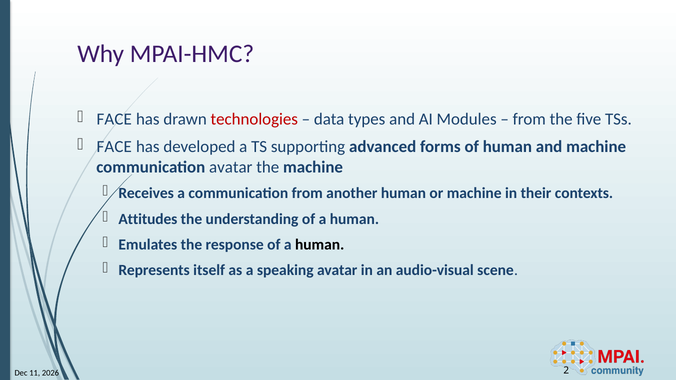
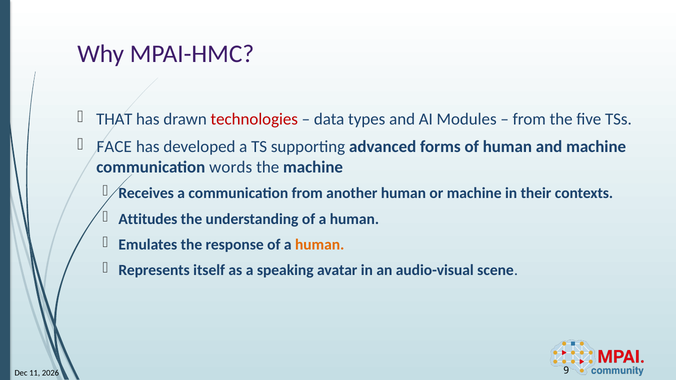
FACE at (114, 119): FACE -> THAT
communication avatar: avatar -> words
human at (320, 245) colour: black -> orange
2: 2 -> 9
